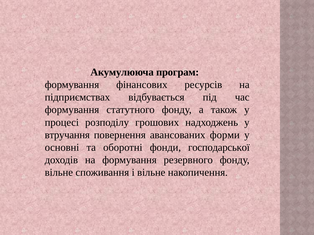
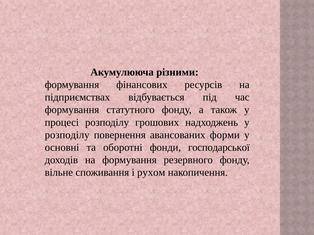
програм: програм -> різними
втручання at (67, 135): втручання -> розподілу
і вільне: вільне -> рухом
